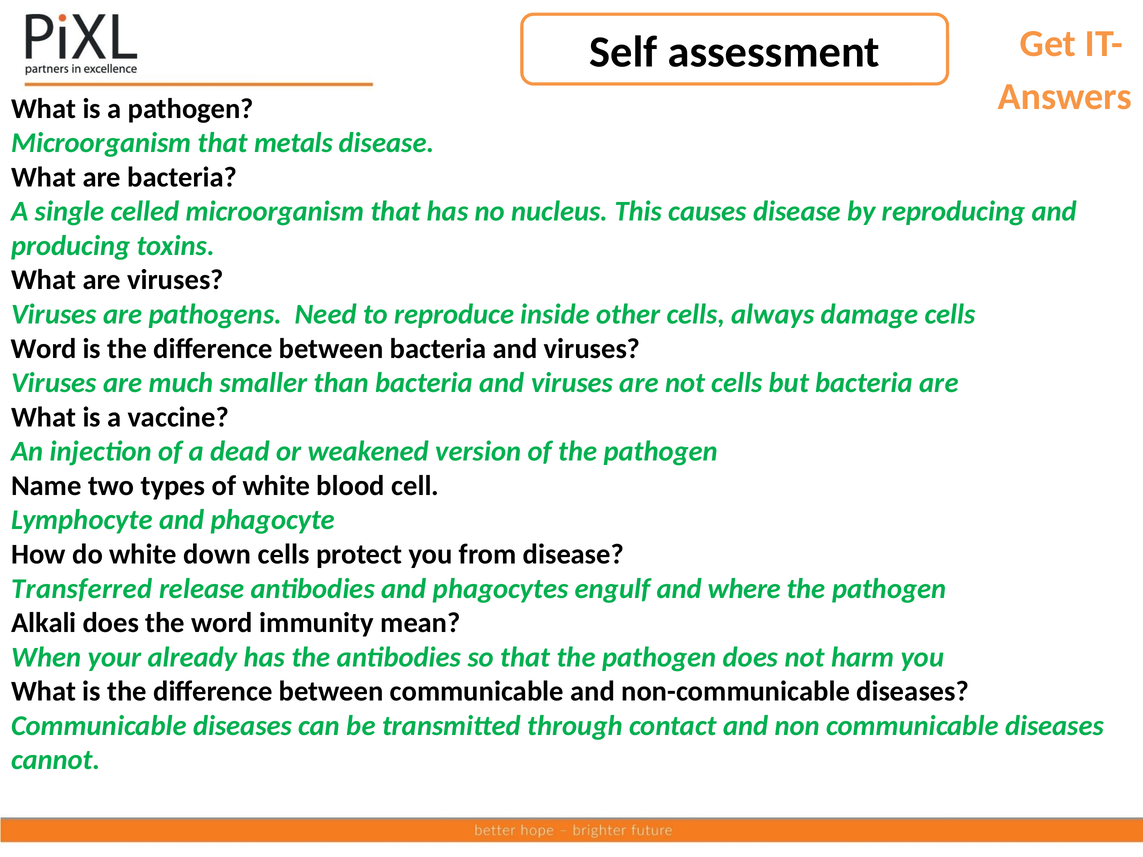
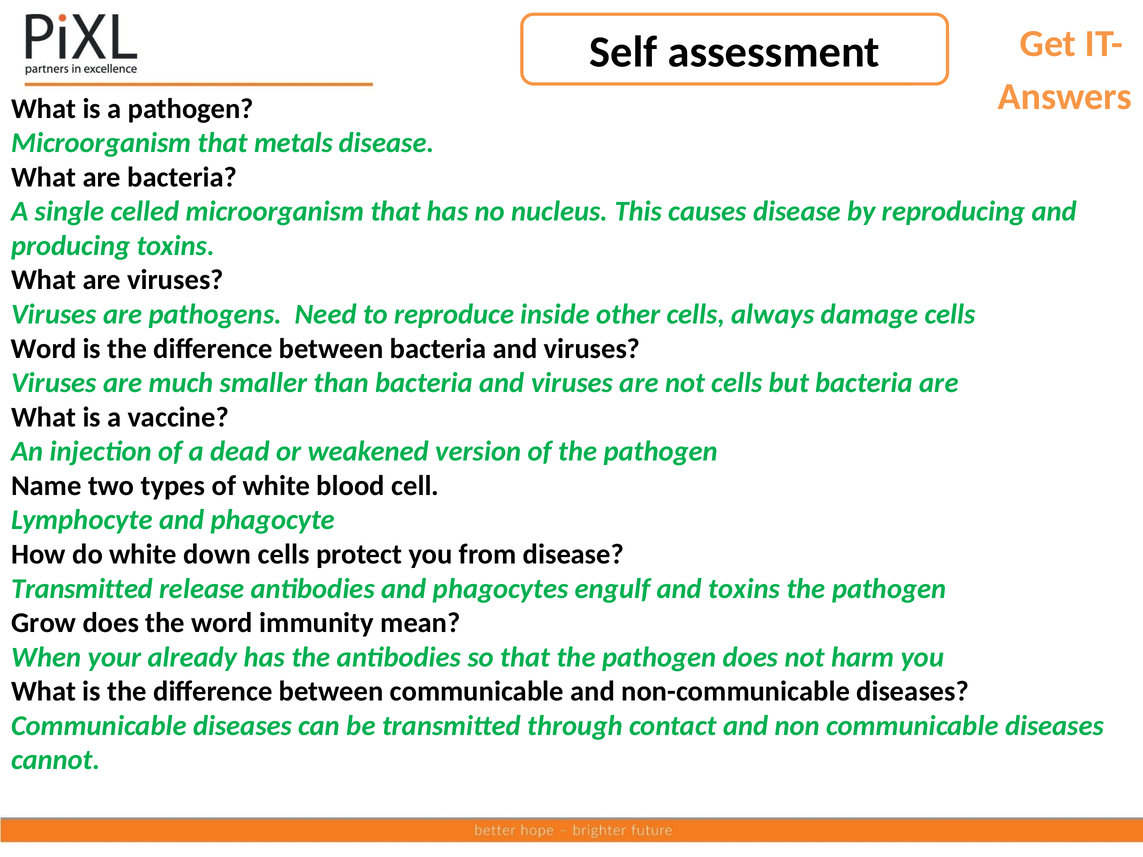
Transferred at (82, 589): Transferred -> Transmitted
and where: where -> toxins
Alkali: Alkali -> Grow
